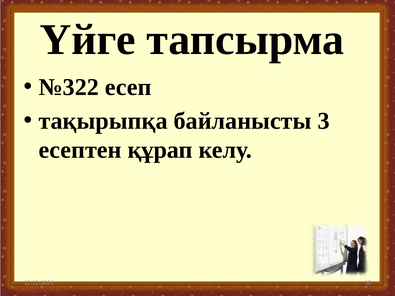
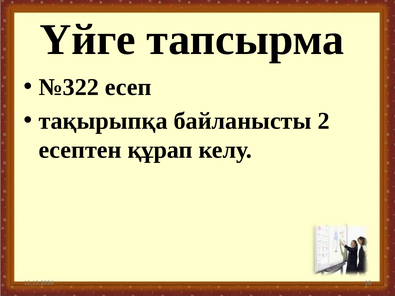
3: 3 -> 2
